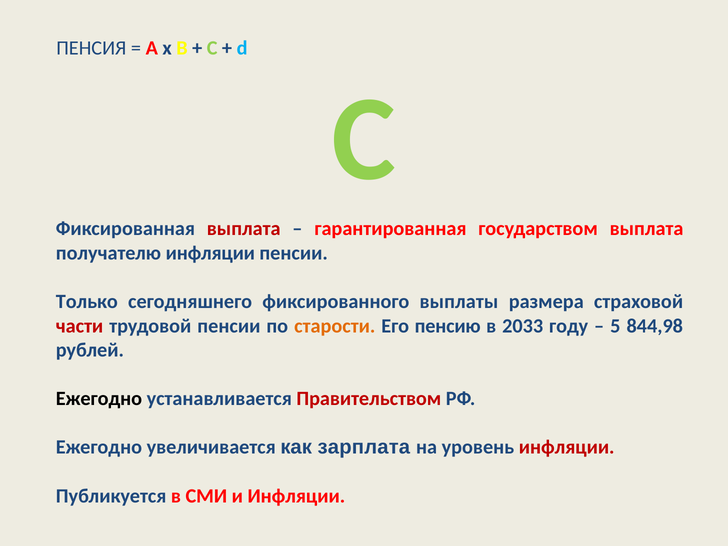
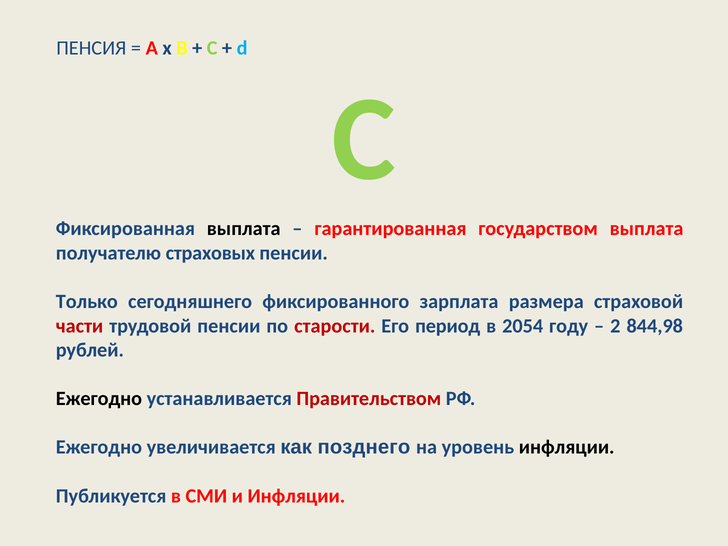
выплата at (244, 229) colour: red -> black
получателю инфляции: инфляции -> страховых
выплаты: выплаты -> зарплата
старости colour: orange -> red
пенсию: пенсию -> период
2033: 2033 -> 2054
5: 5 -> 2
зарплата: зарплата -> позднего
инфляции at (567, 447) colour: red -> black
